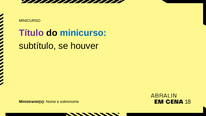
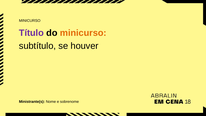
minicurso at (83, 33) colour: blue -> orange
